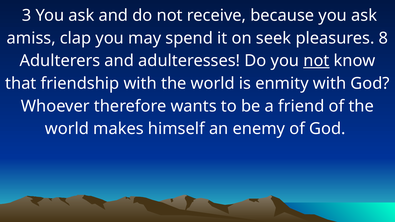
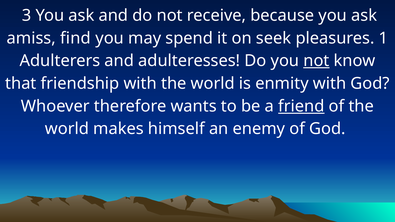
clap: clap -> find
8: 8 -> 1
friend underline: none -> present
